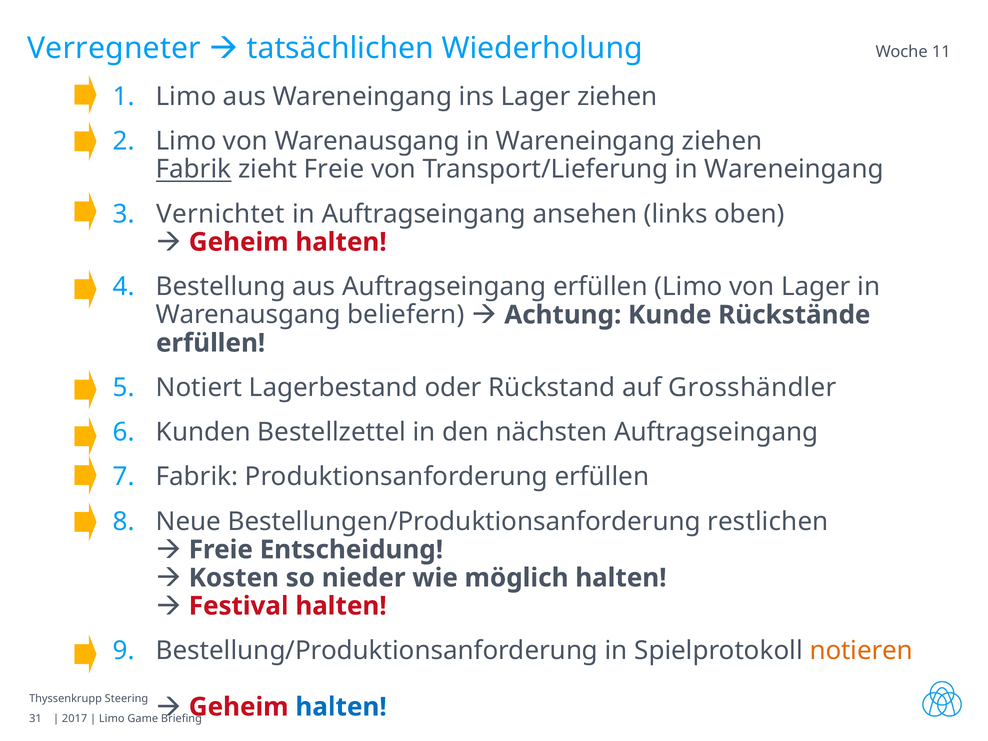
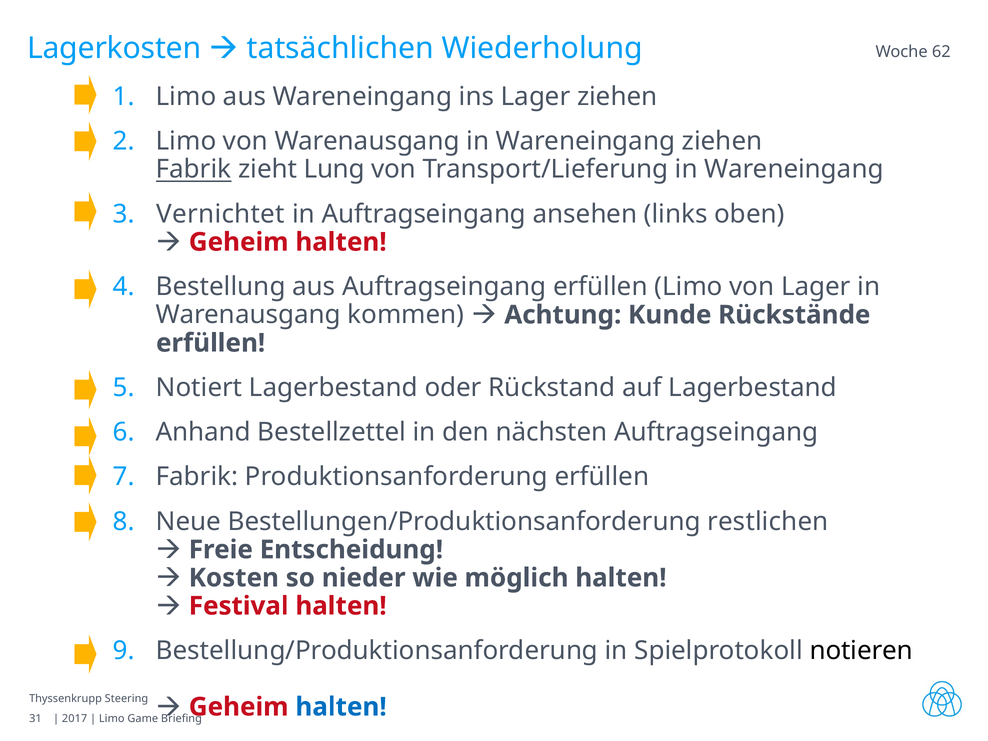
Verregneter: Verregneter -> Lagerkosten
11: 11 -> 62
zieht Freie: Freie -> Lung
beliefern: beliefern -> kommen
auf Grosshändler: Grosshändler -> Lagerbestand
Kunden: Kunden -> Anhand
notieren colour: orange -> black
